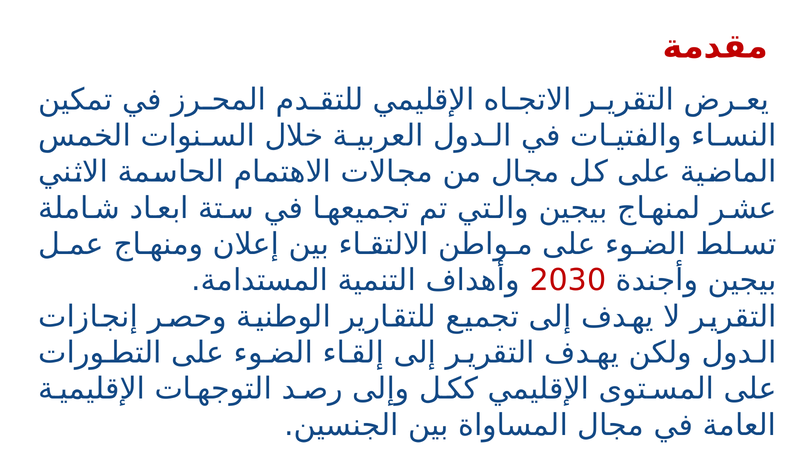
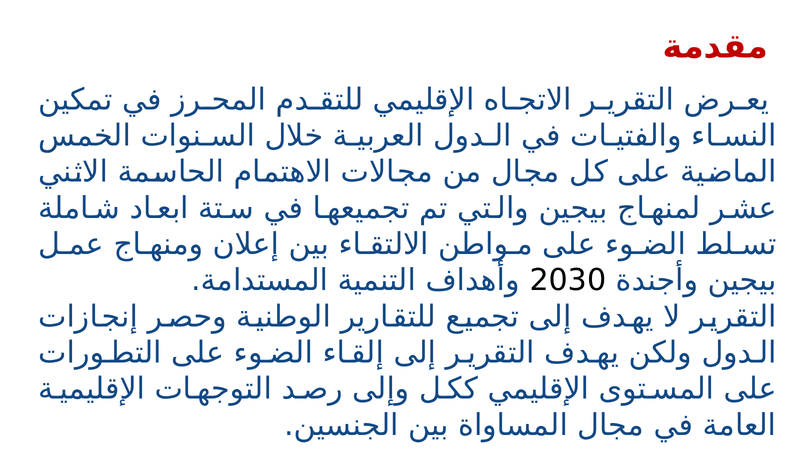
2030 colour: red -> black
